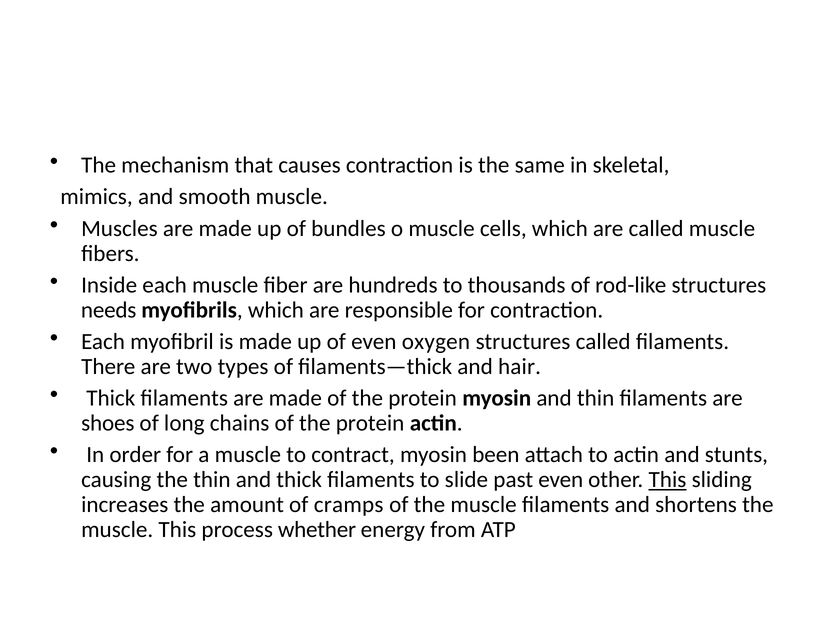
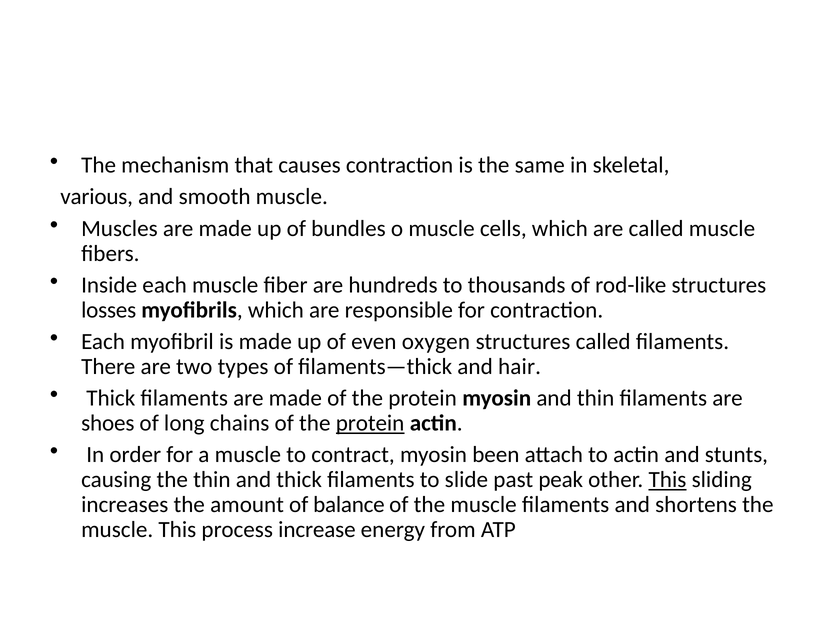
mimics: mimics -> various
needs: needs -> losses
protein at (370, 423) underline: none -> present
past even: even -> peak
cramps: cramps -> balance
whether: whether -> increase
